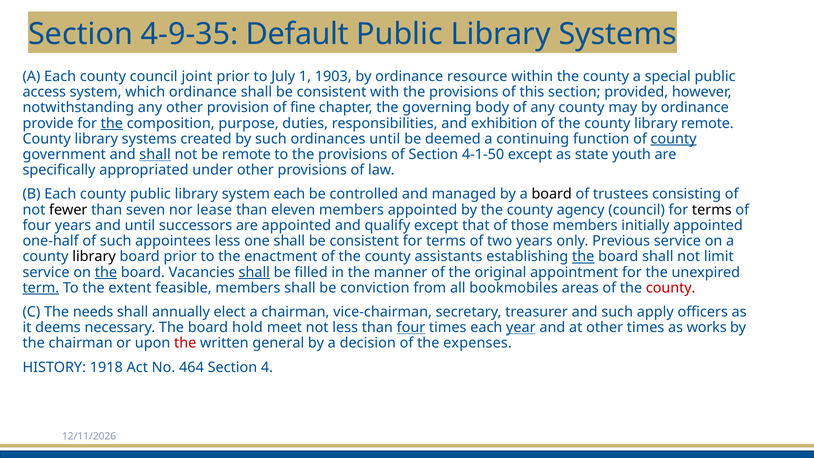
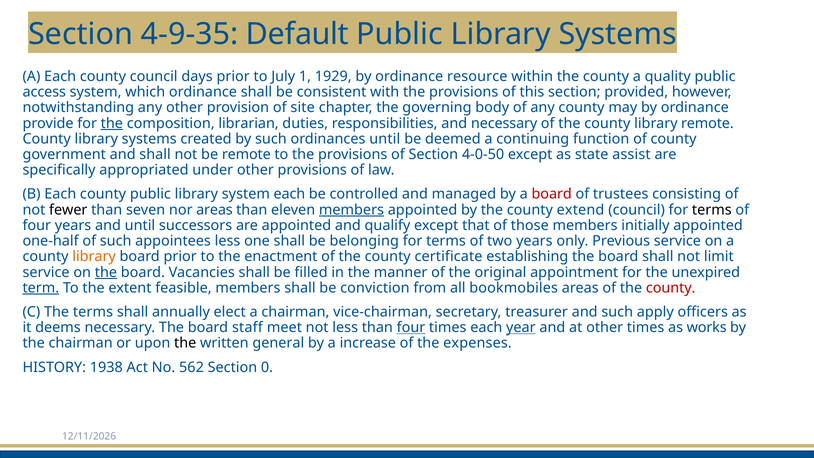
joint: joint -> days
1903: 1903 -> 1929
special: special -> quality
fine: fine -> site
purpose: purpose -> librarian
and exhibition: exhibition -> necessary
county at (674, 139) underline: present -> none
shall at (155, 154) underline: present -> none
4-1-50: 4-1-50 -> 4-0-50
youth: youth -> assist
board at (552, 194) colour: black -> red
nor lease: lease -> areas
members at (351, 210) underline: none -> present
agency: agency -> extend
one shall be consistent: consistent -> belonging
library at (94, 257) colour: black -> orange
assistants: assistants -> certificate
the at (583, 257) underline: present -> none
shall at (254, 272) underline: present -> none
The needs: needs -> terms
hold: hold -> staff
the at (185, 343) colour: red -> black
decision: decision -> increase
1918: 1918 -> 1938
464: 464 -> 562
4: 4 -> 0
